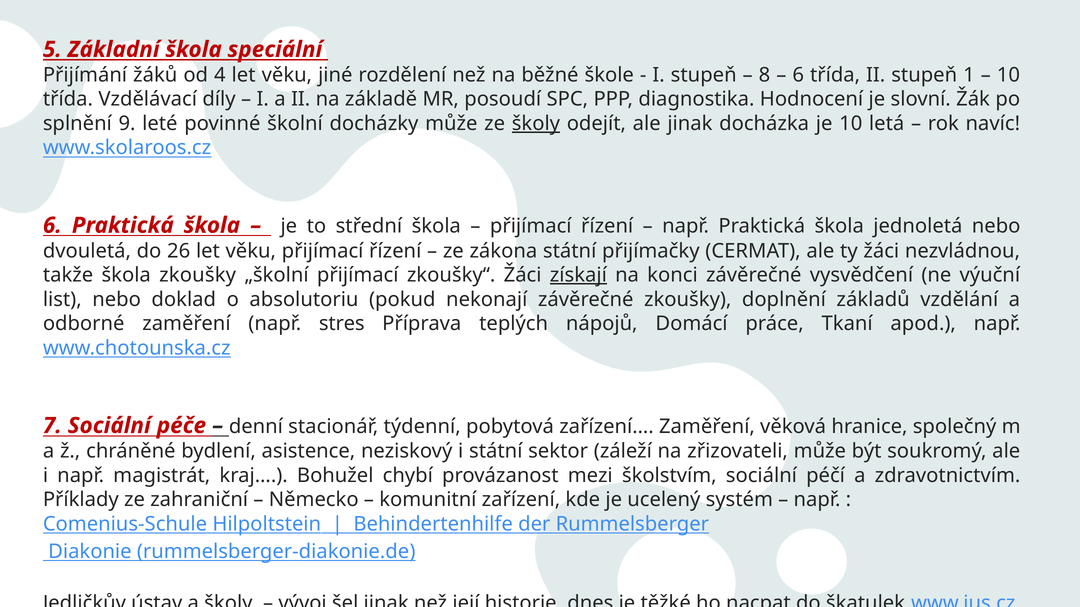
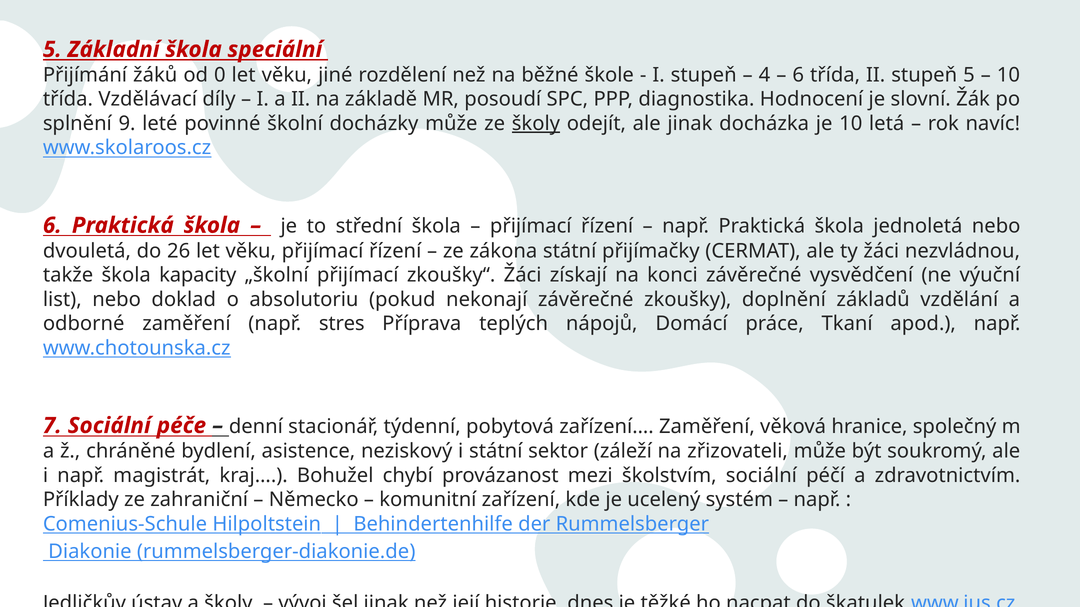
4: 4 -> 0
8: 8 -> 4
stupeň 1: 1 -> 5
škola zkoušky: zkoušky -> kapacity
získají underline: present -> none
